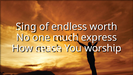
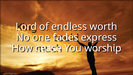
Sing: Sing -> Lord
much: much -> fades
